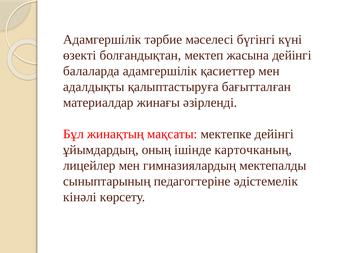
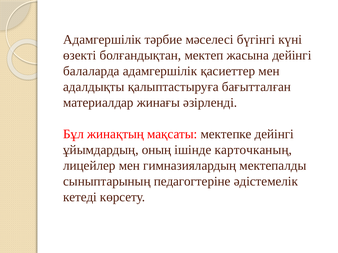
кінәлі: кінәлі -> кетеді
